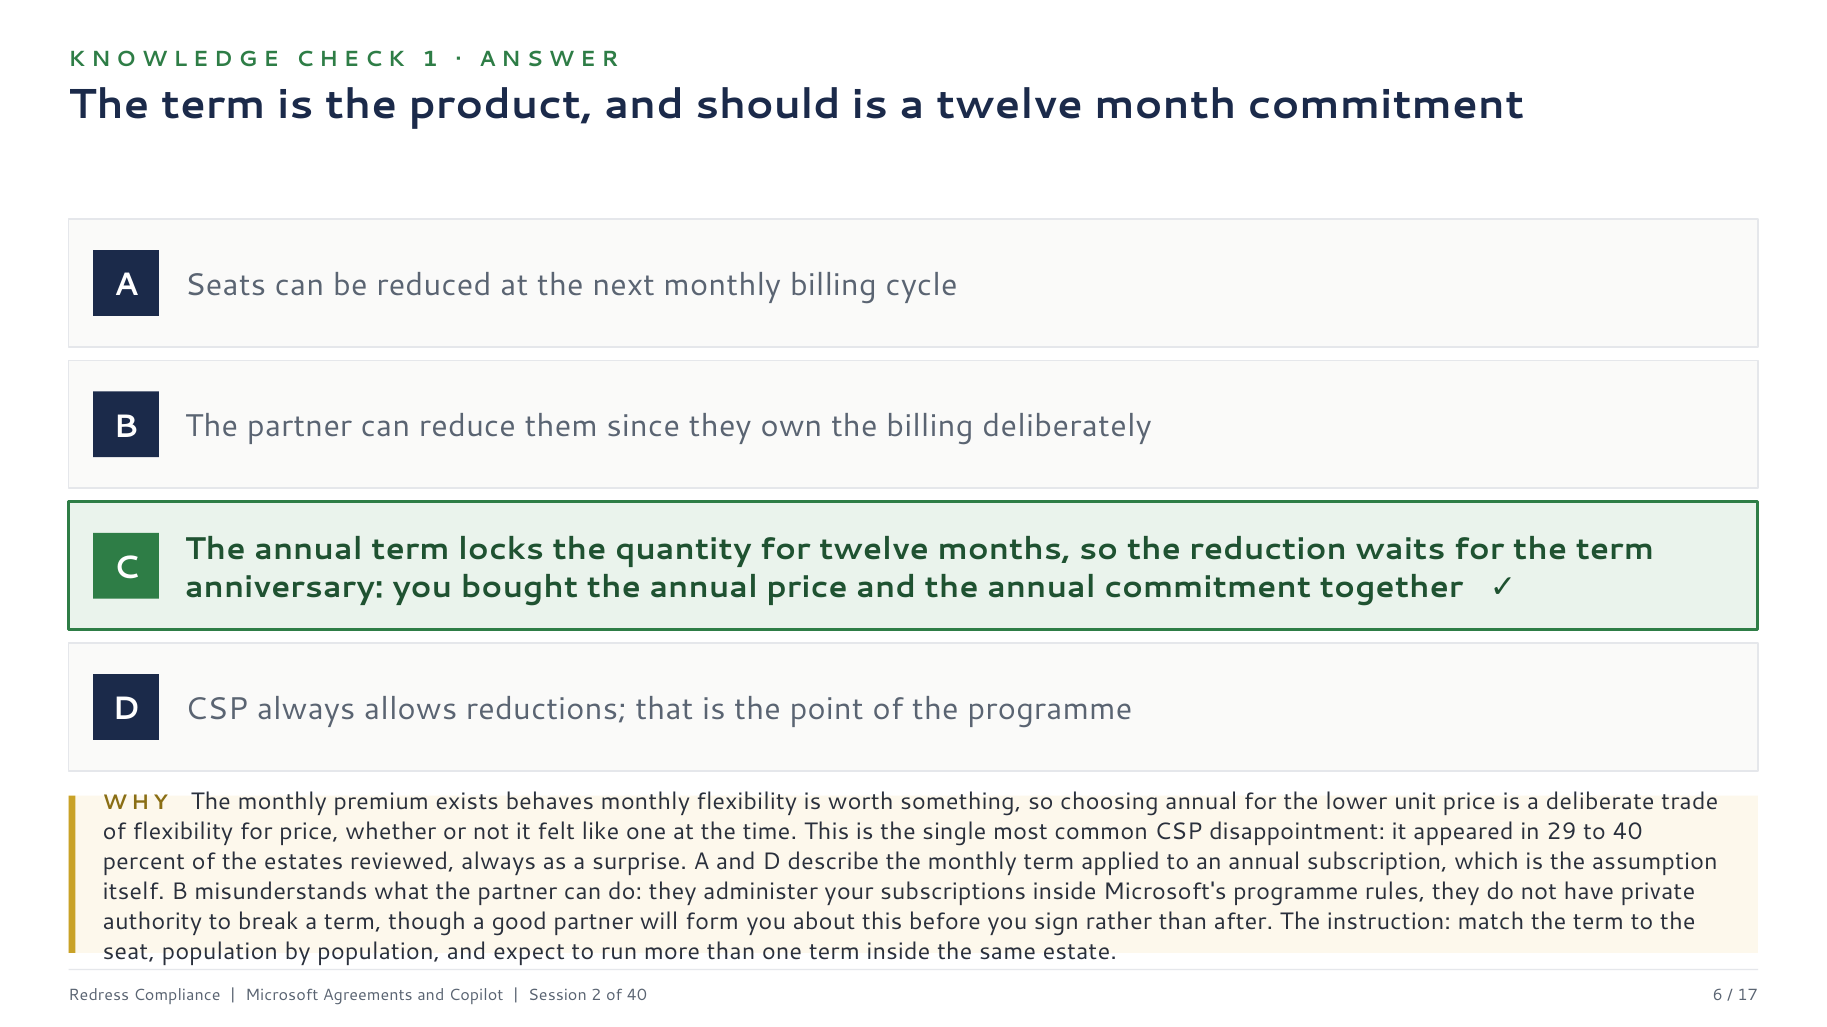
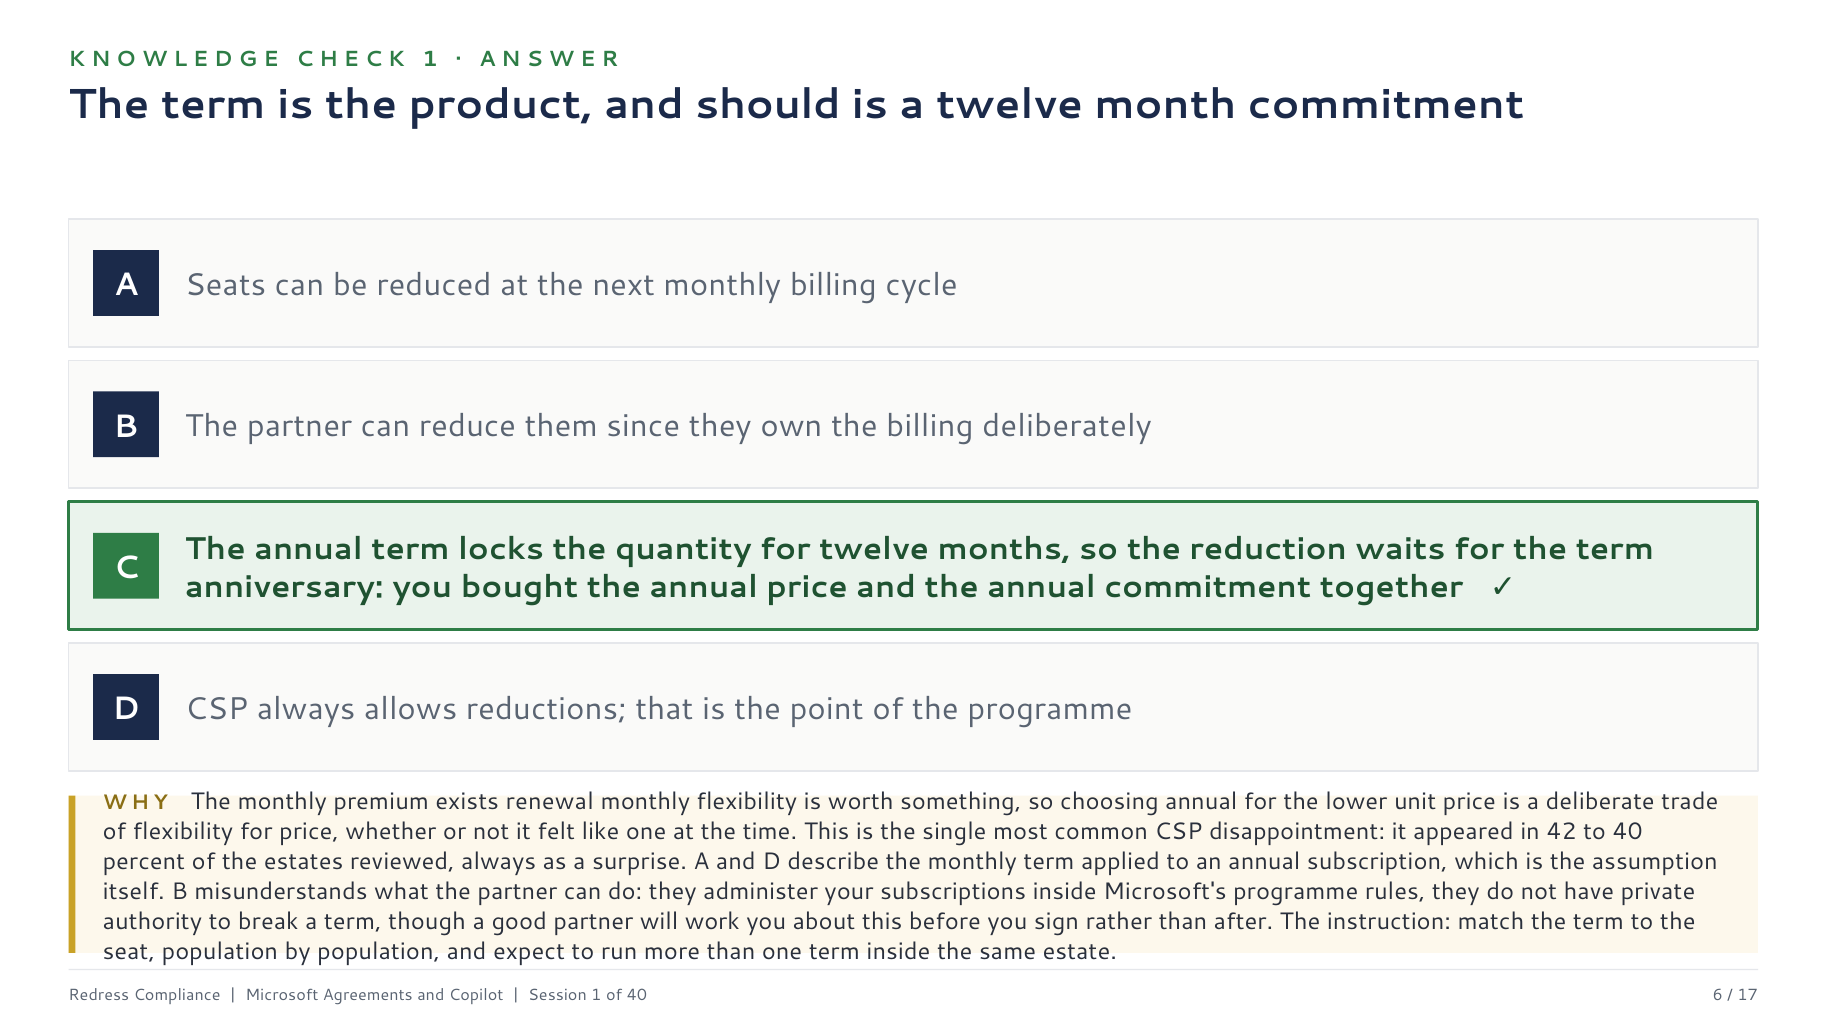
behaves: behaves -> renewal
29: 29 -> 42
form: form -> work
Session 2: 2 -> 1
